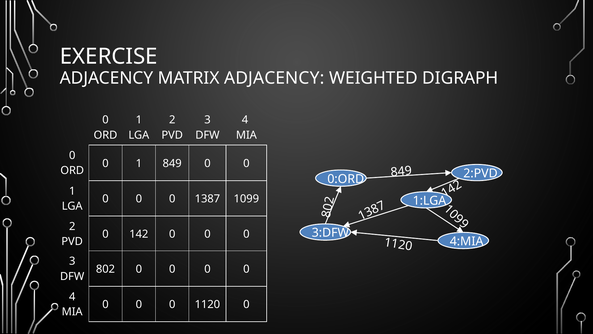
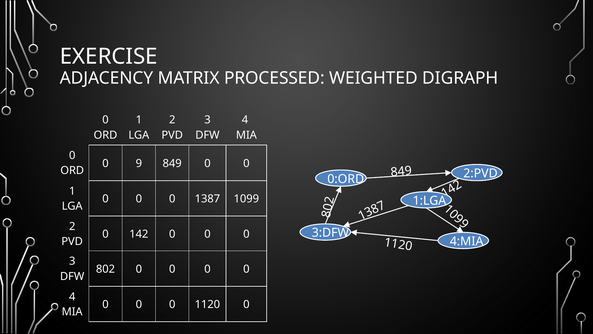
MATRIX ADJACENCY: ADJACENCY -> PROCESSED
1 at (139, 163): 1 -> 9
